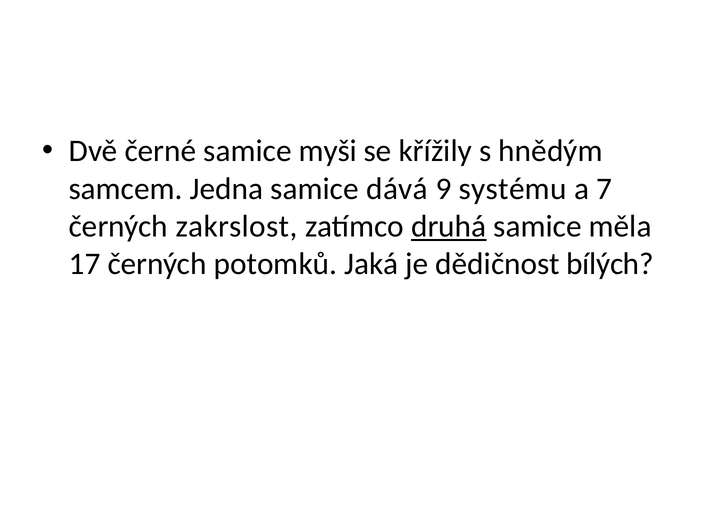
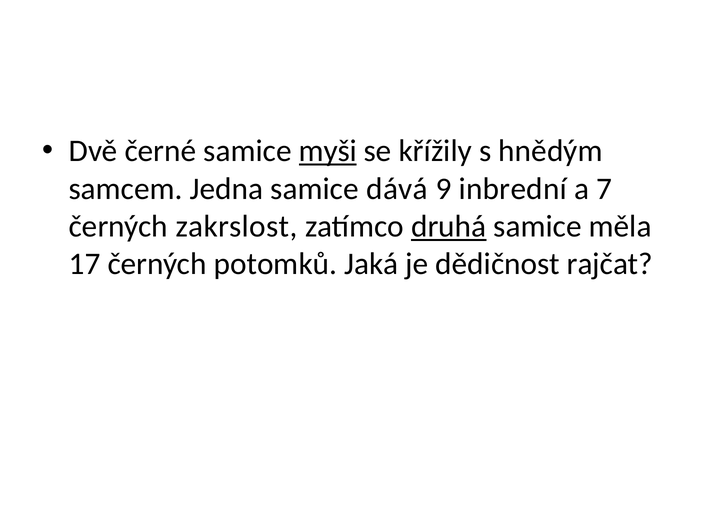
myši underline: none -> present
systému: systému -> inbrední
bílých: bílých -> rajčat
